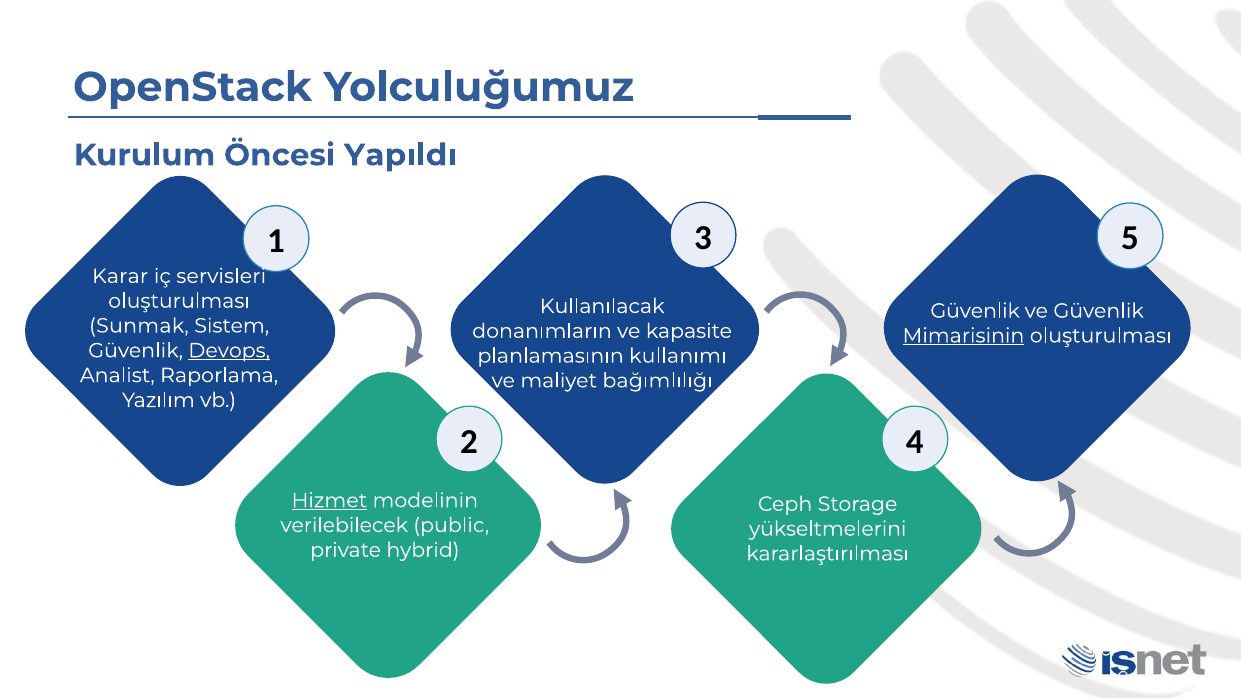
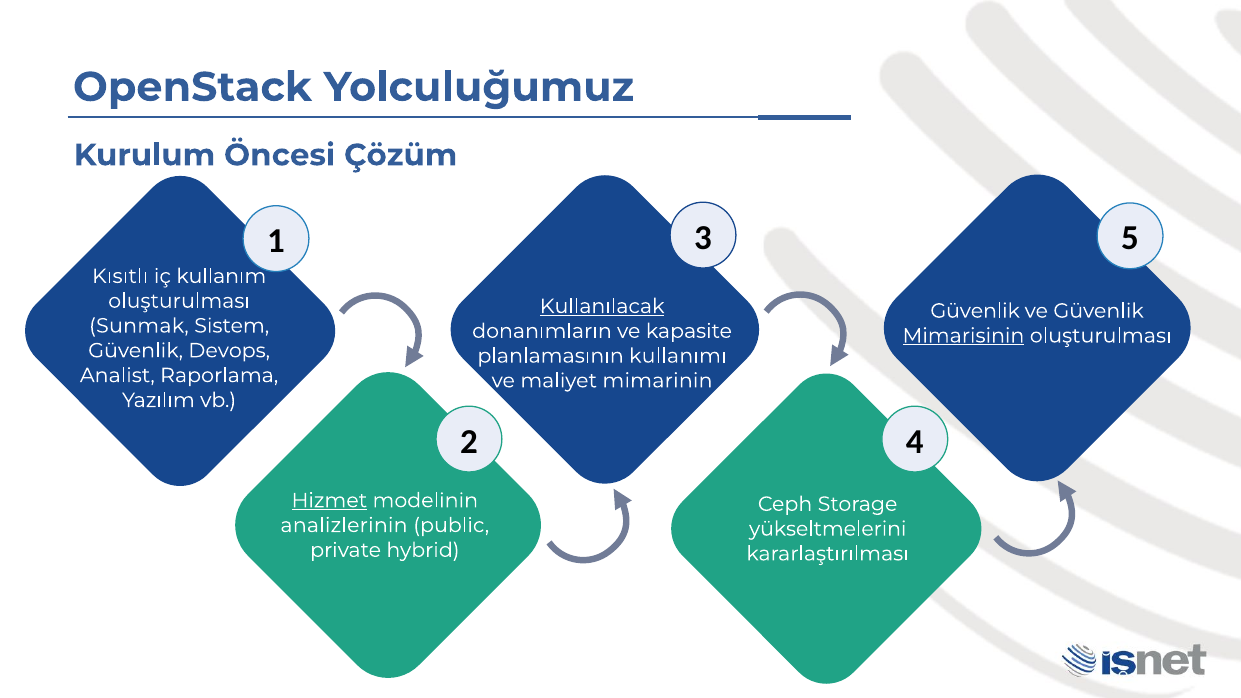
Yapıldı: Yapıldı -> Çözüm
Karar: Karar -> Kısıtlı
servisleri: servisleri -> kullanım
Kullanılacak underline: none -> present
Devops underline: present -> none
bağımlılığı: bağımlılığı -> mimarinin
verilebilecek: verilebilecek -> analizlerinin
